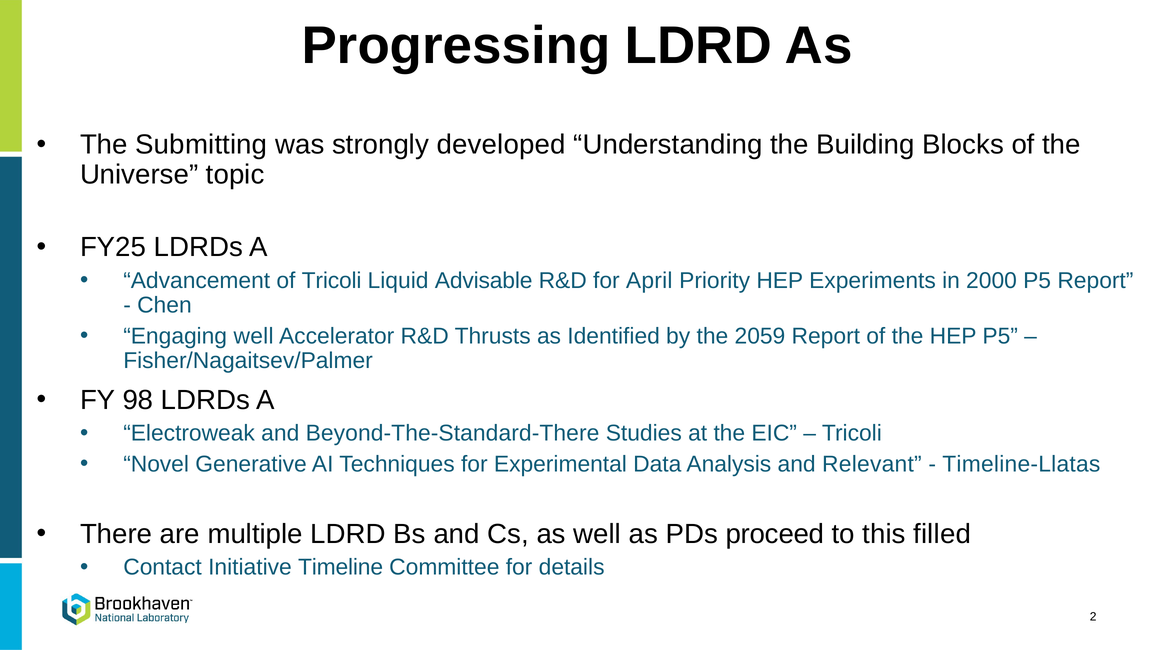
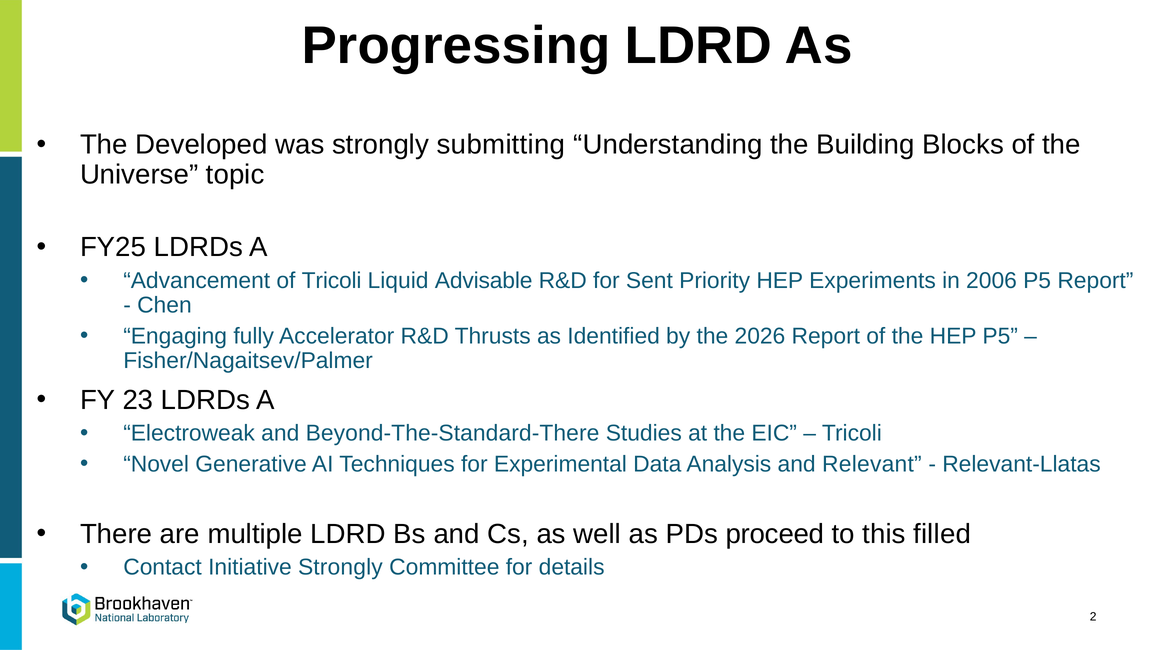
Submitting: Submitting -> Developed
developed: developed -> submitting
April: April -> Sent
2000: 2000 -> 2006
Engaging well: well -> fully
2059: 2059 -> 2026
98: 98 -> 23
Timeline-Llatas: Timeline-Llatas -> Relevant-Llatas
Initiative Timeline: Timeline -> Strongly
